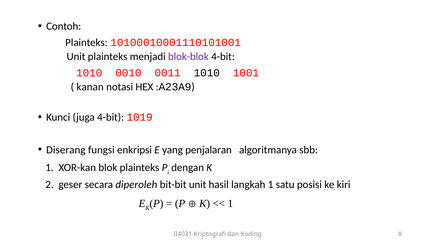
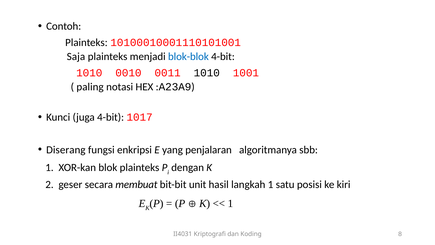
Unit at (76, 56): Unit -> Saja
blok-blok colour: purple -> blue
kanan: kanan -> paling
1019: 1019 -> 1017
diperoleh: diperoleh -> membuat
